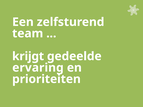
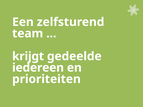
ervaring: ervaring -> iedereen
